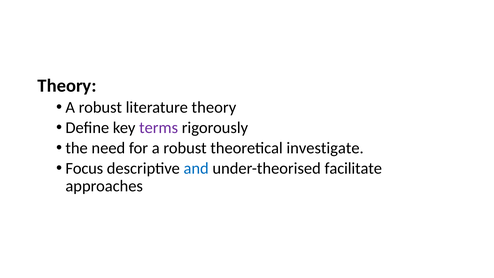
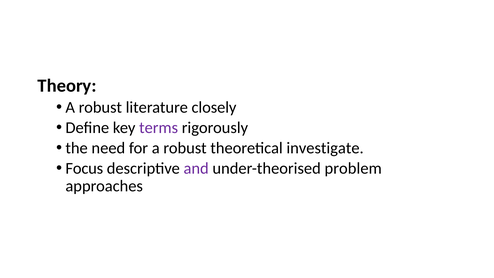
literature theory: theory -> closely
and colour: blue -> purple
facilitate: facilitate -> problem
